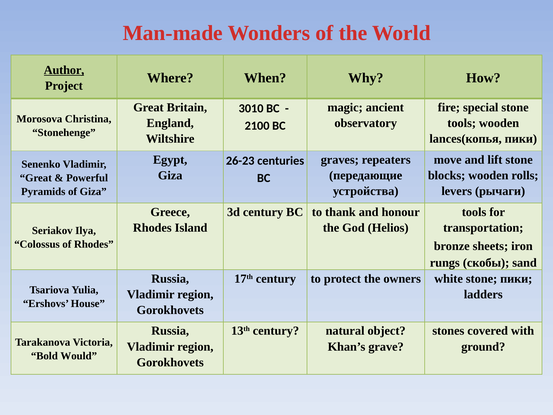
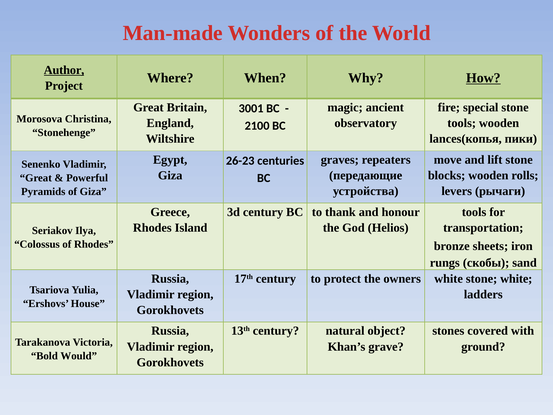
How underline: none -> present
3010: 3010 -> 3001
stone пики: пики -> white
